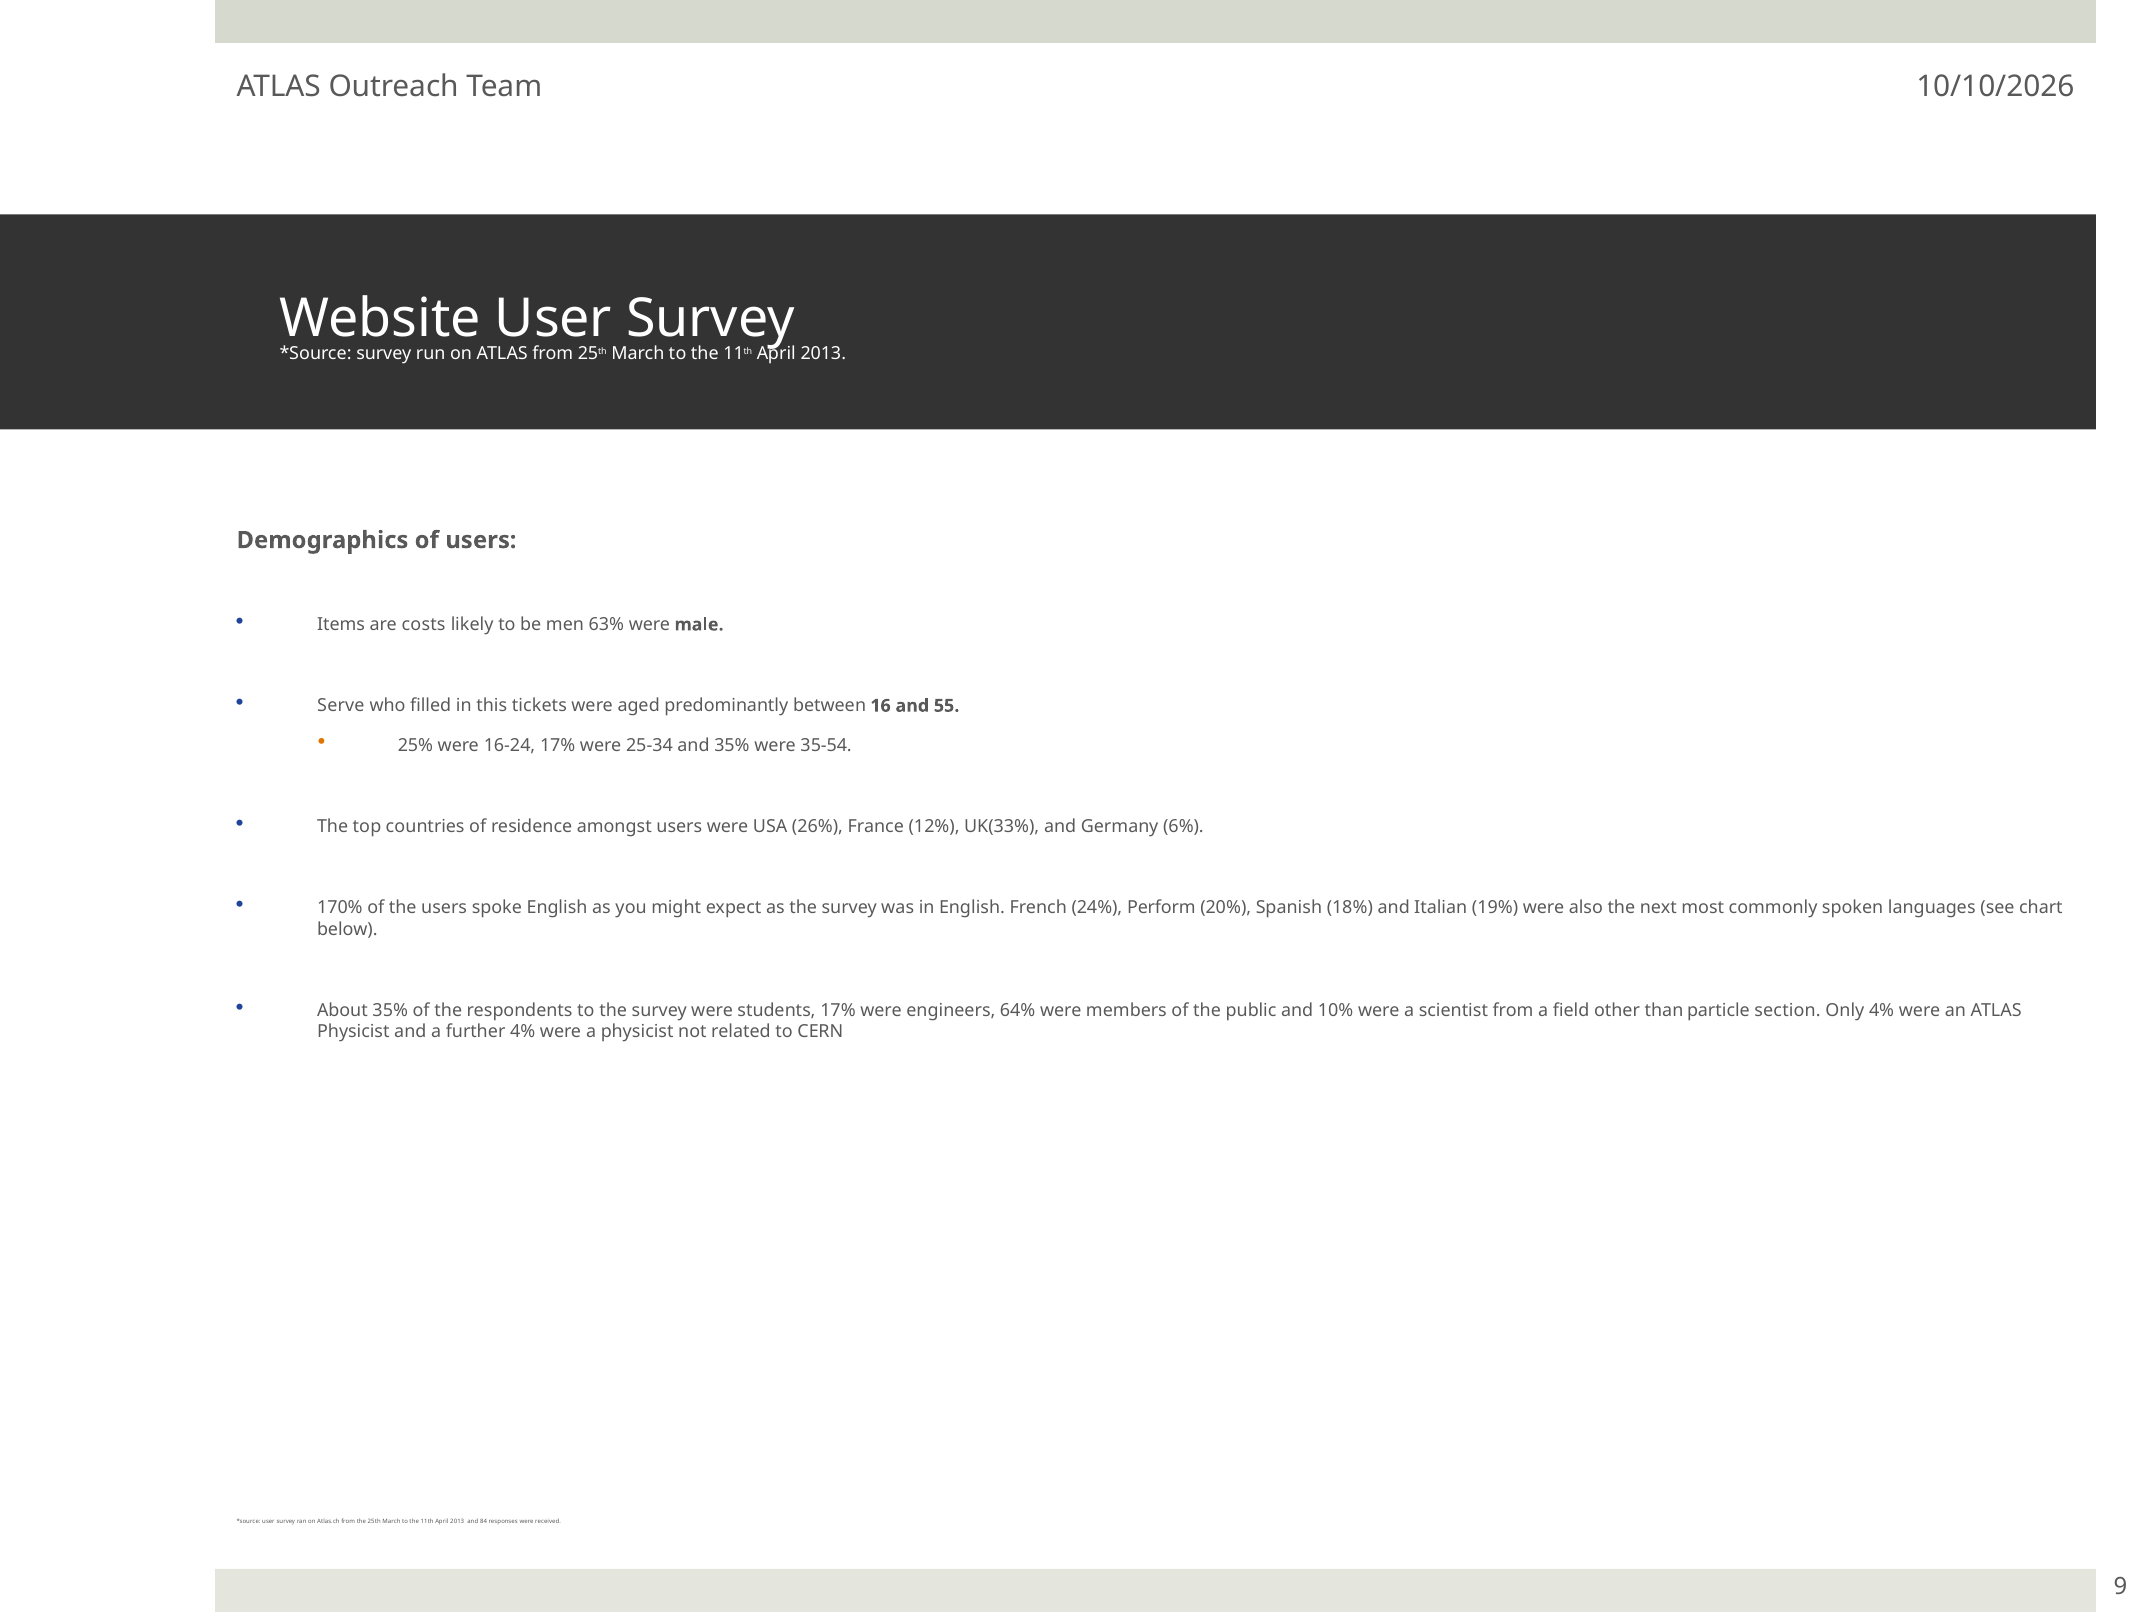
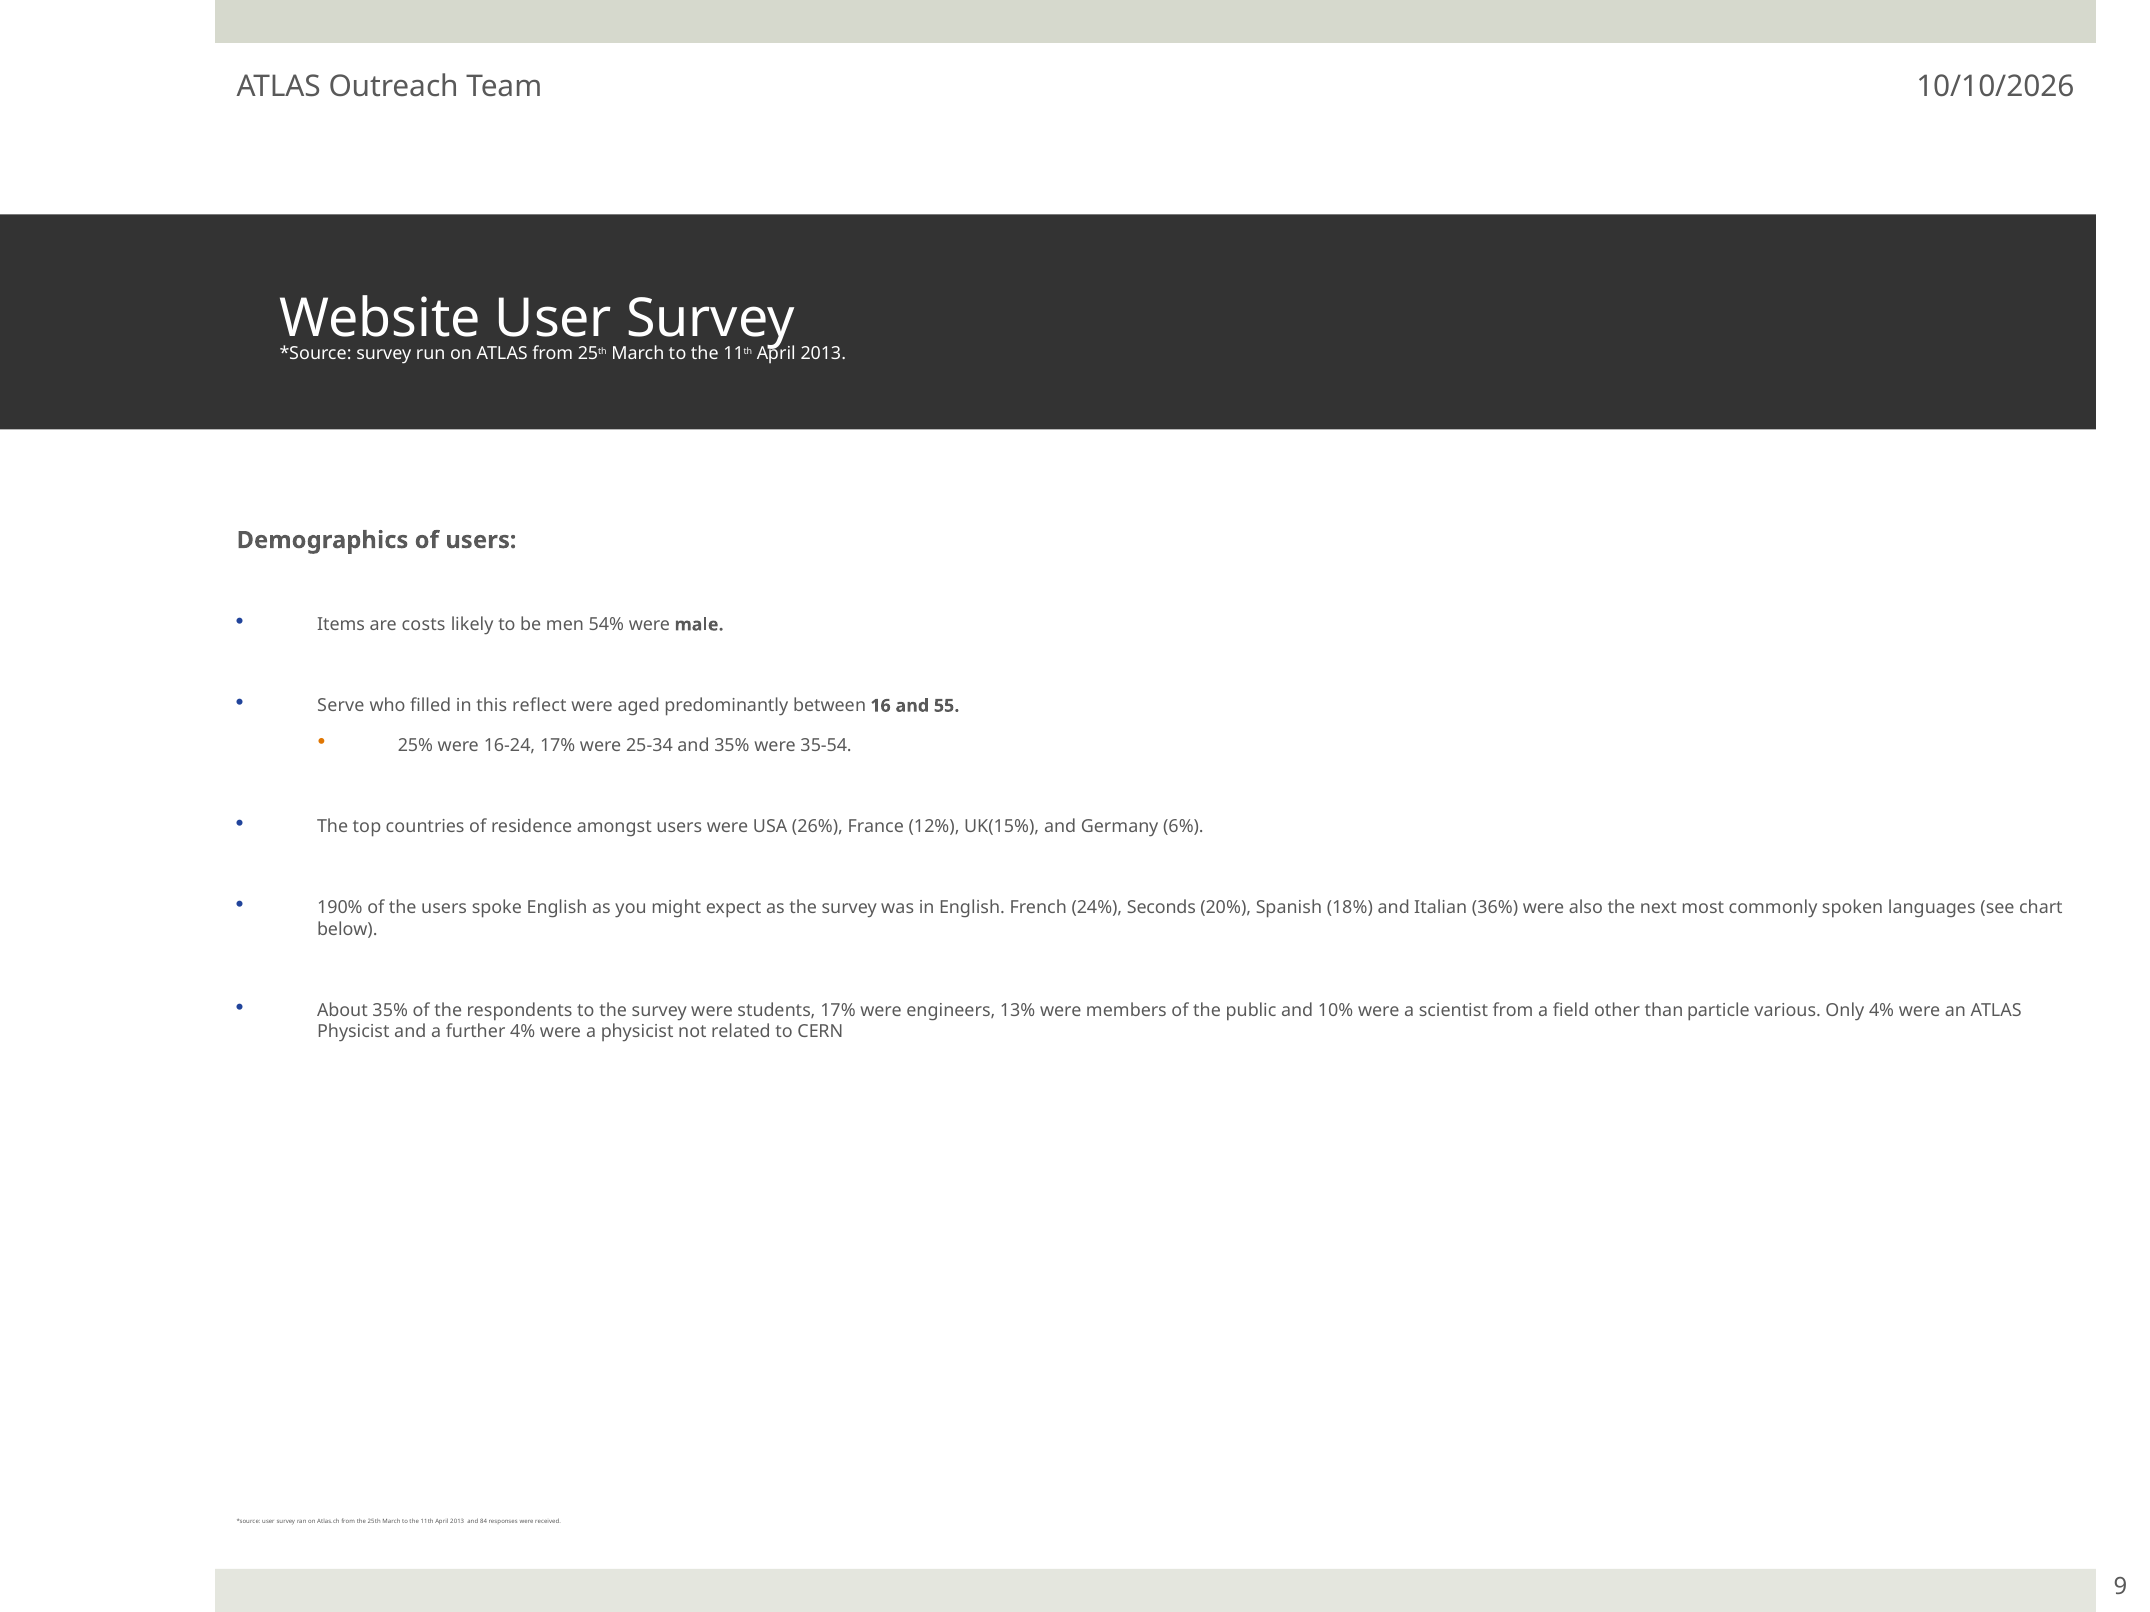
63%: 63% -> 54%
tickets: tickets -> reflect
UK(33%: UK(33% -> UK(15%
170%: 170% -> 190%
Perform: Perform -> Seconds
19%: 19% -> 36%
64%: 64% -> 13%
section: section -> various
